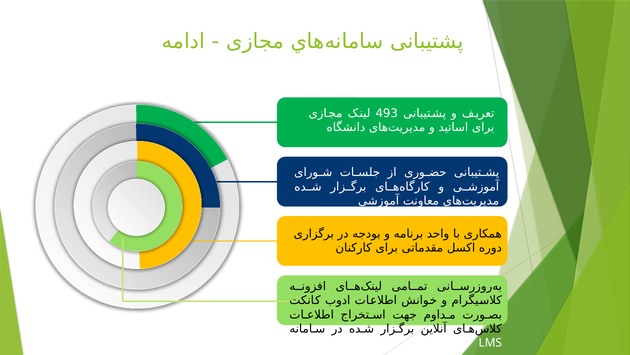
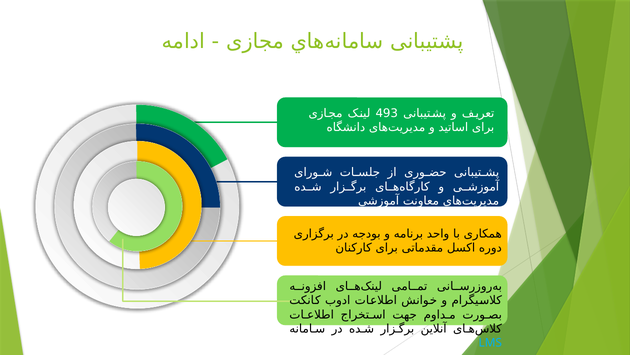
LMS colour: white -> light blue
